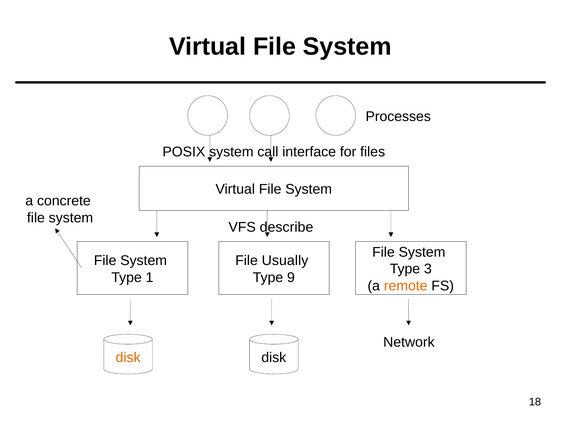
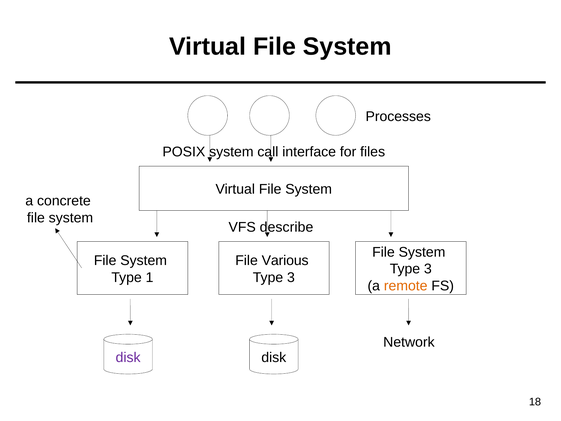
Usually: Usually -> Various
9 at (291, 277): 9 -> 3
disk at (128, 357) colour: orange -> purple
